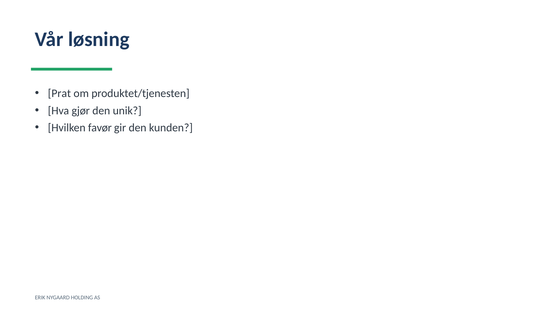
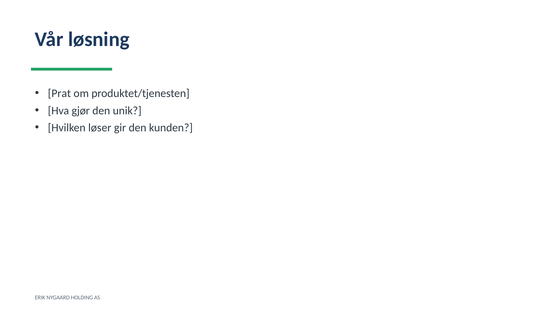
favør: favør -> løser
